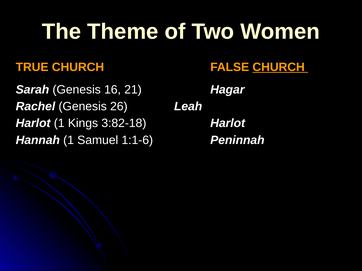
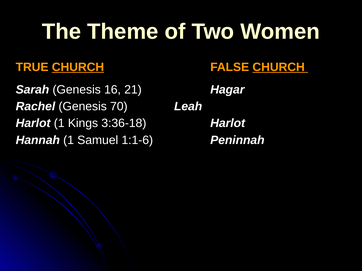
CHURCH at (78, 67) underline: none -> present
26: 26 -> 70
3:82-18: 3:82-18 -> 3:36-18
